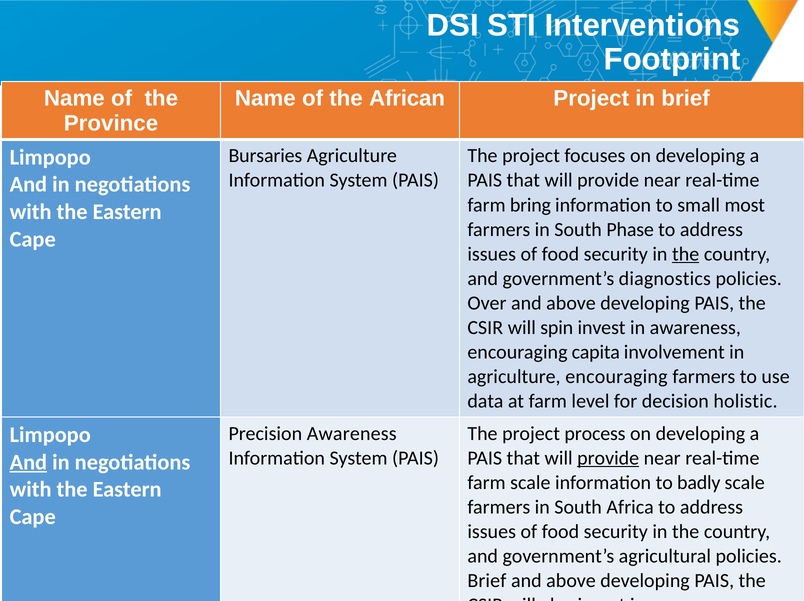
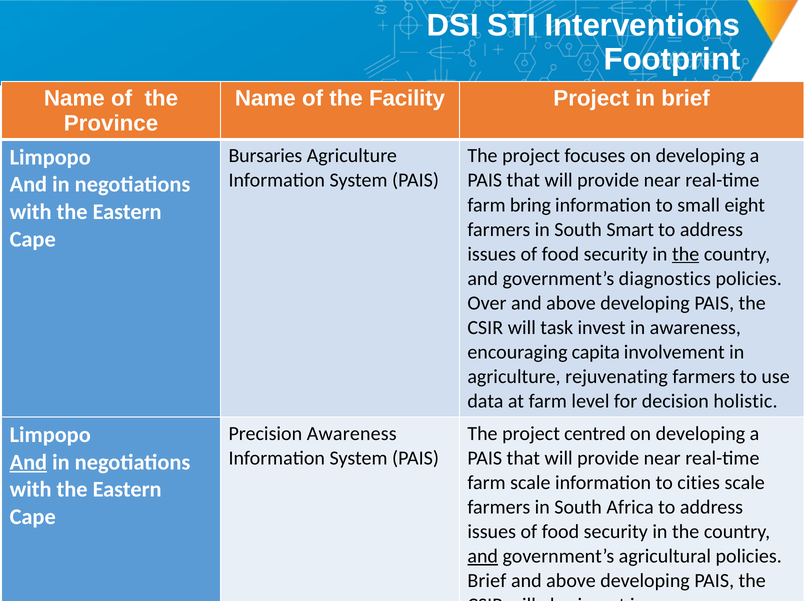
African: African -> Facility
most: most -> eight
Phase: Phase -> Smart
spin: spin -> task
agriculture encouraging: encouraging -> rejuvenating
process: process -> centred
provide at (608, 458) underline: present -> none
badly: badly -> cities
and at (483, 557) underline: none -> present
